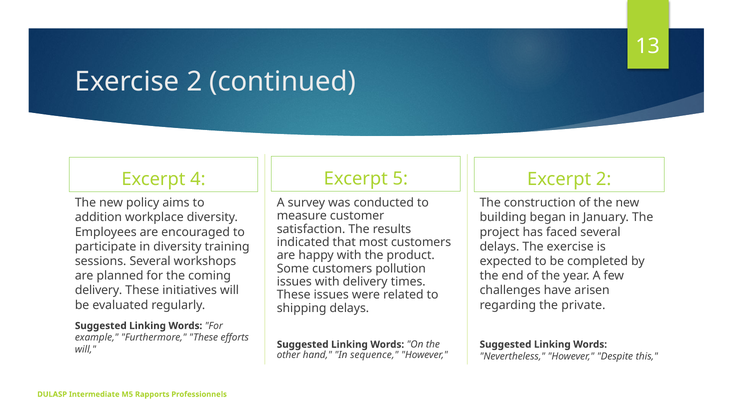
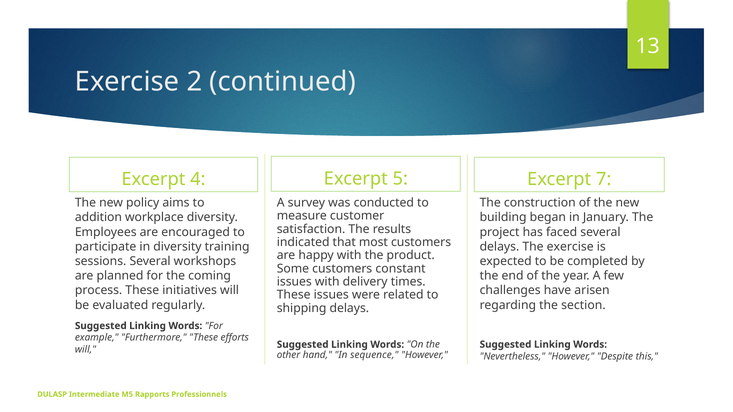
Excerpt 2: 2 -> 7
pollution: pollution -> constant
delivery at (99, 291): delivery -> process
private: private -> section
